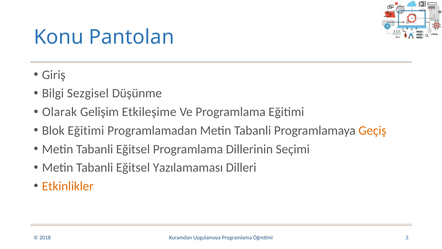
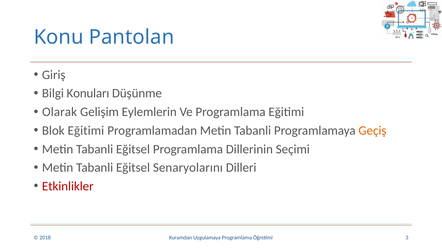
Sezgisel: Sezgisel -> Konuları
Etkileşime: Etkileşime -> Eylemlerin
Yazılamaması: Yazılamaması -> Senaryolarını
Etkinlikler colour: orange -> red
